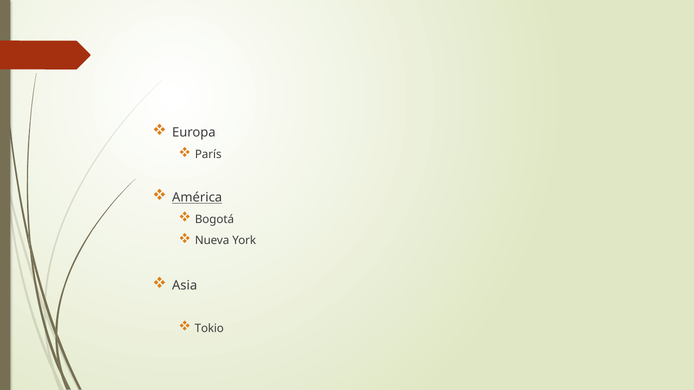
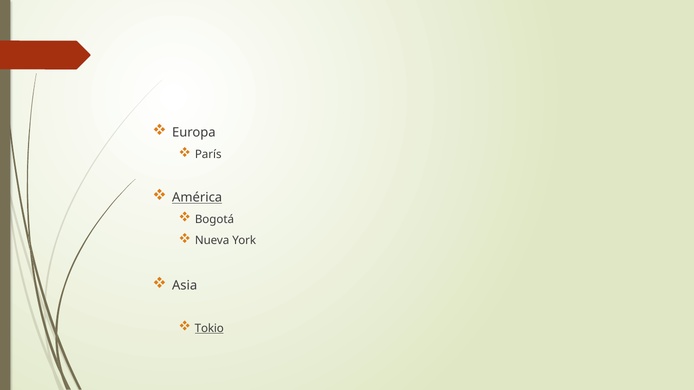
Tokio underline: none -> present
